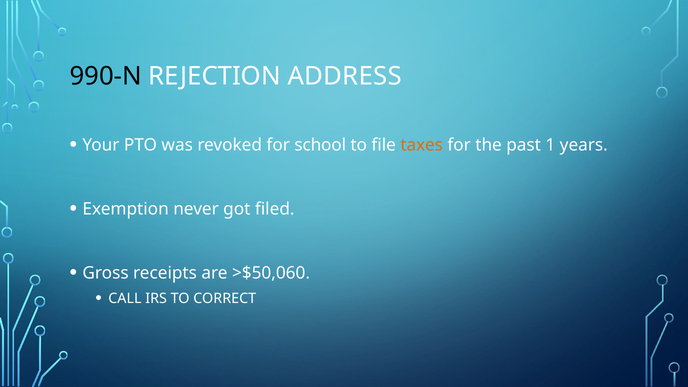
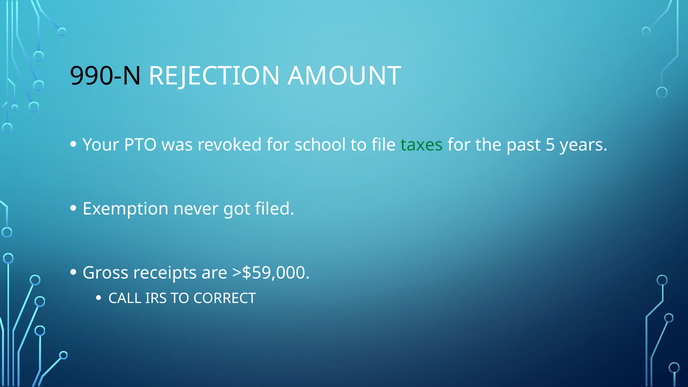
ADDRESS: ADDRESS -> AMOUNT
taxes colour: orange -> green
1: 1 -> 5
>$50,060: >$50,060 -> >$59,000
